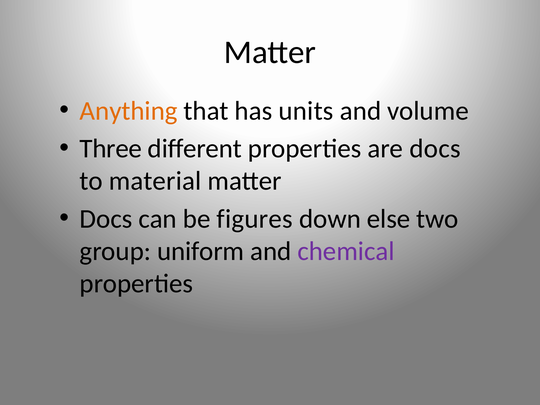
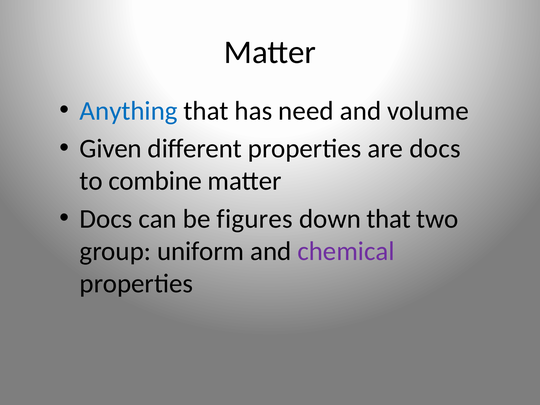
Anything colour: orange -> blue
units: units -> need
Three: Three -> Given
material: material -> combine
down else: else -> that
